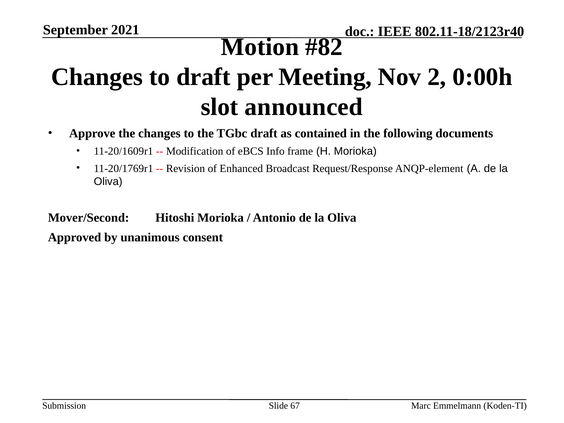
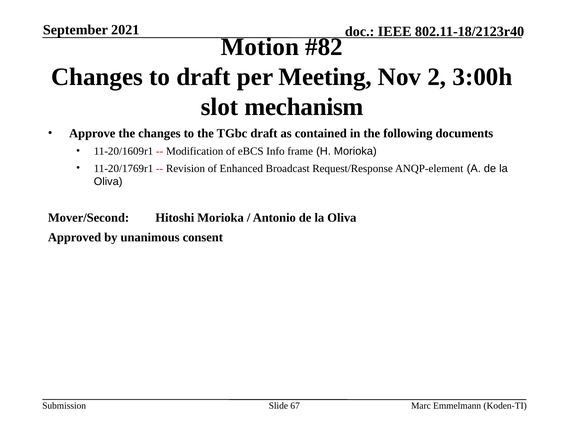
0:00h: 0:00h -> 3:00h
announced: announced -> mechanism
